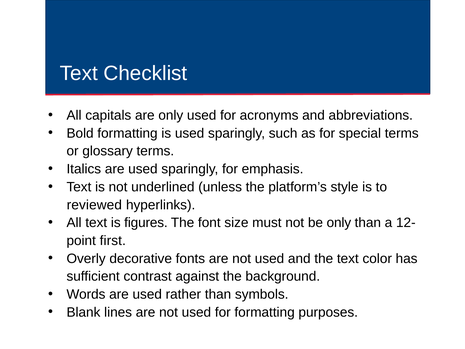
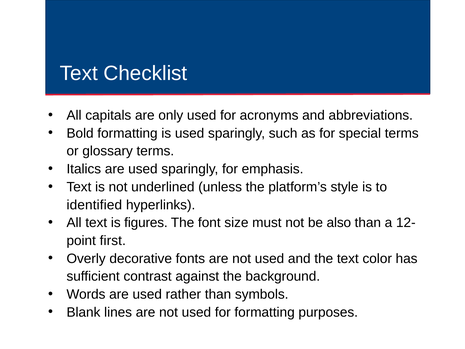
reviewed: reviewed -> identified
be only: only -> also
